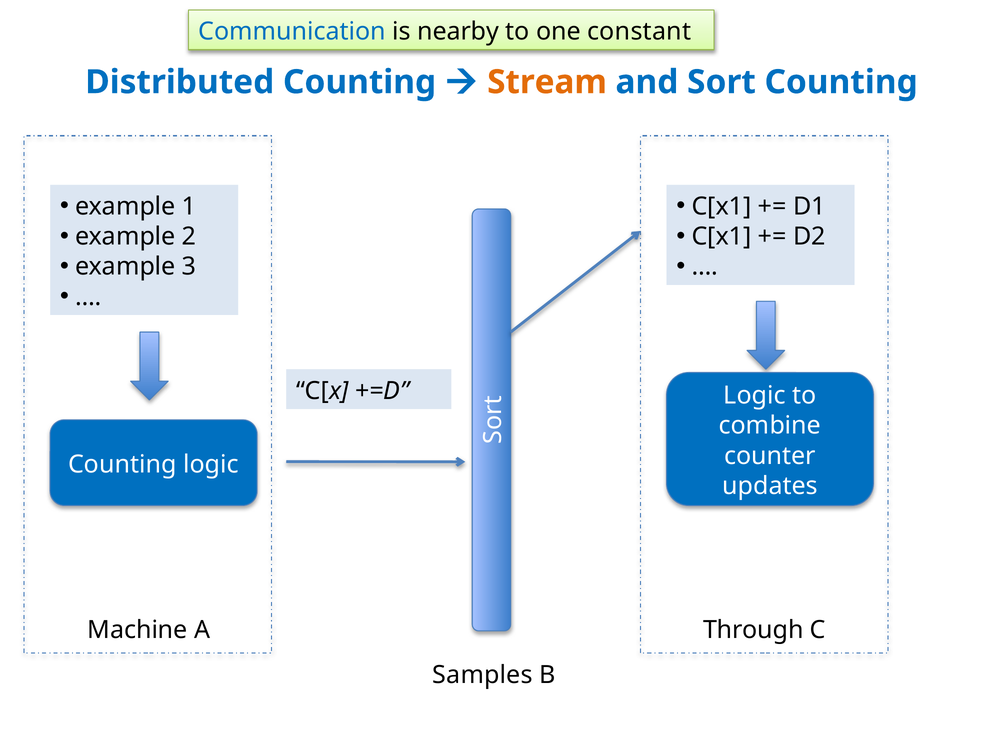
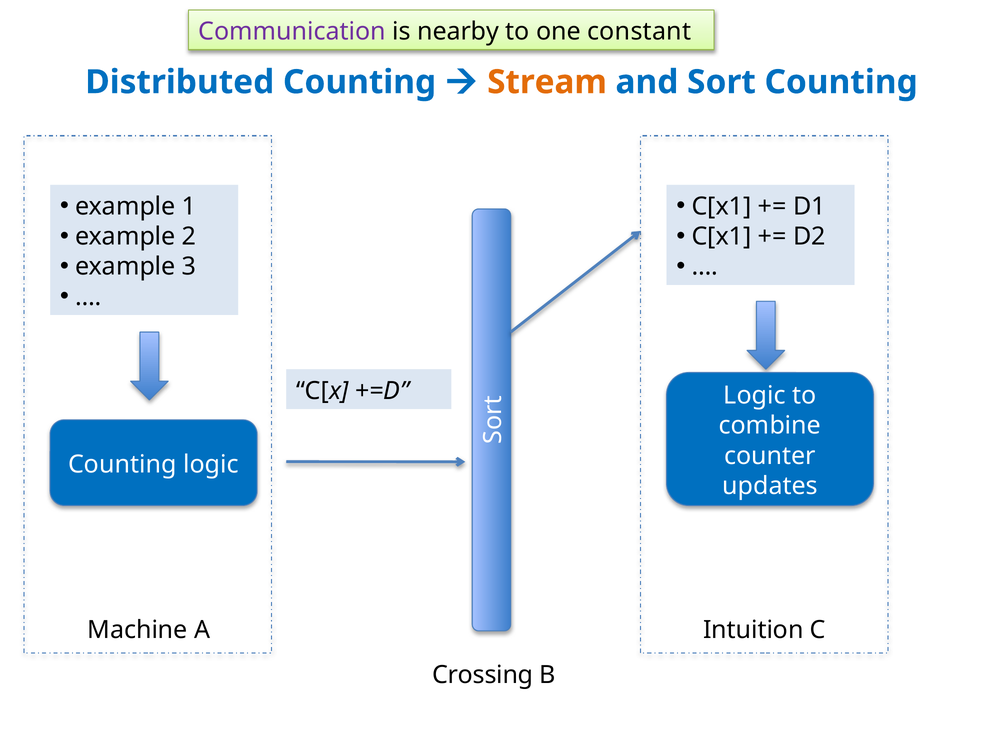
Communication colour: blue -> purple
Through: Through -> Intuition
Samples: Samples -> Crossing
